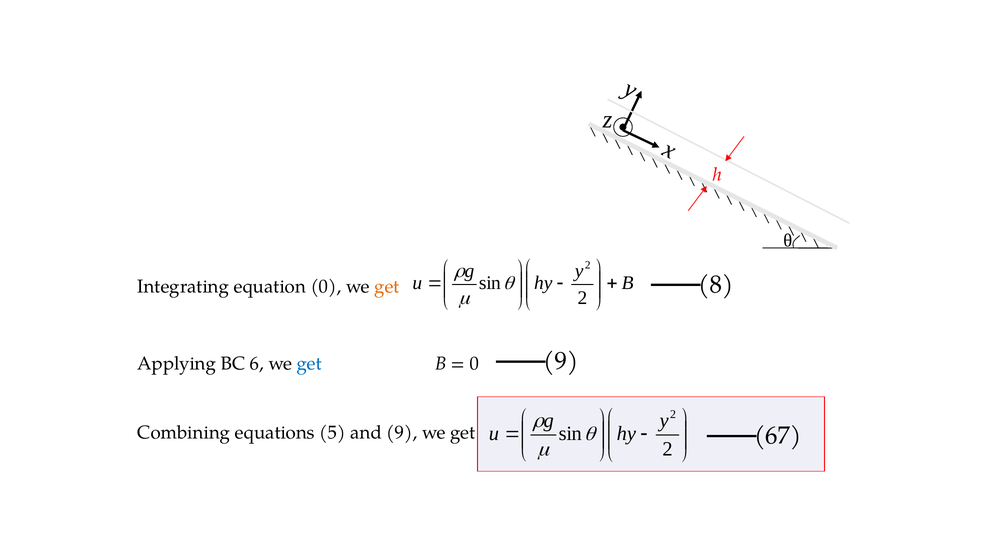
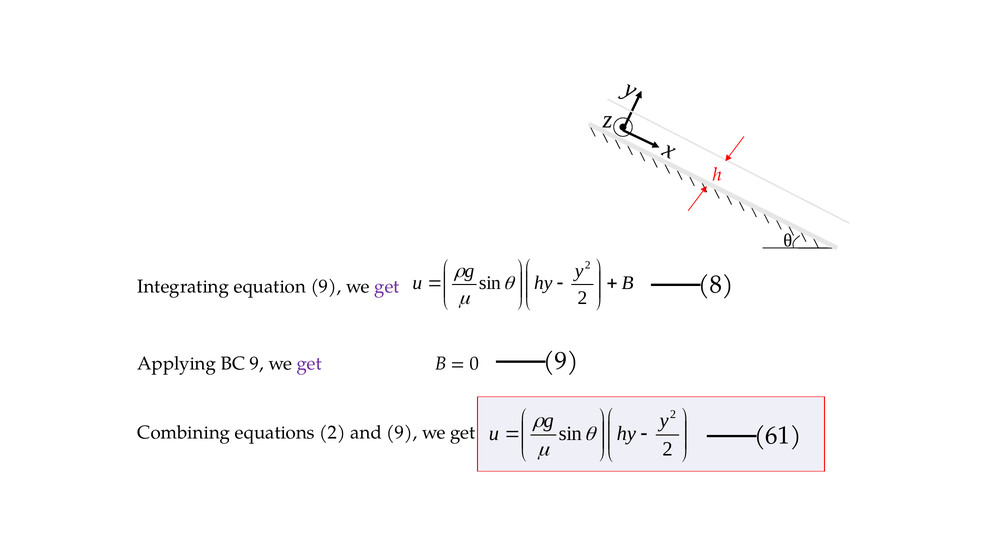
equation 0: 0 -> 9
get at (387, 286) colour: orange -> purple
BC 6: 6 -> 9
get at (309, 364) colour: blue -> purple
equations 5: 5 -> 2
67: 67 -> 61
